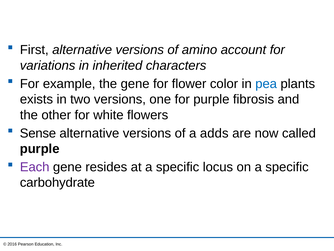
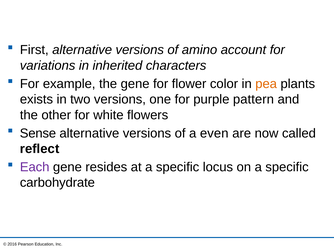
pea colour: blue -> orange
fibrosis: fibrosis -> pattern
adds: adds -> even
purple at (40, 149): purple -> reflect
